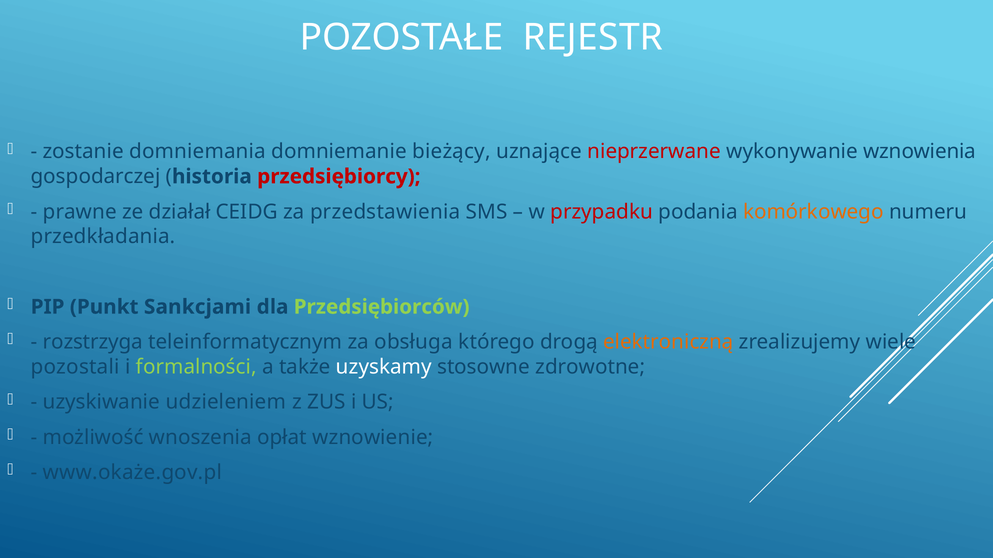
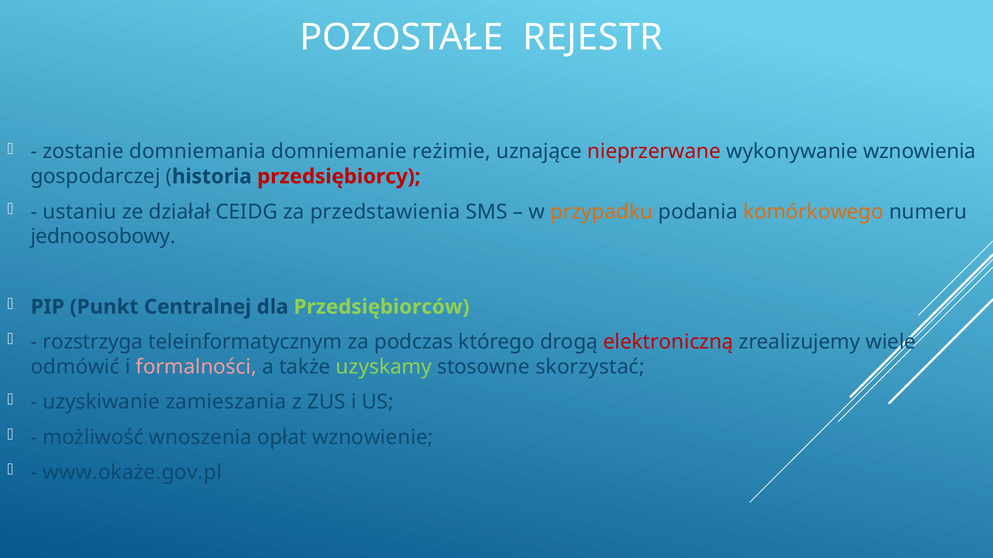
bieżący: bieżący -> reżimie
prawne: prawne -> ustaniu
przypadku colour: red -> orange
przedkładania: przedkładania -> jednoosobowy
Sankcjami: Sankcjami -> Centralnej
obsługa: obsługa -> podczas
elektroniczną colour: orange -> red
pozostali: pozostali -> odmówić
formalności colour: light green -> pink
uzyskamy colour: white -> light green
zdrowotne: zdrowotne -> skorzystać
udzieleniem: udzieleniem -> zamieszania
